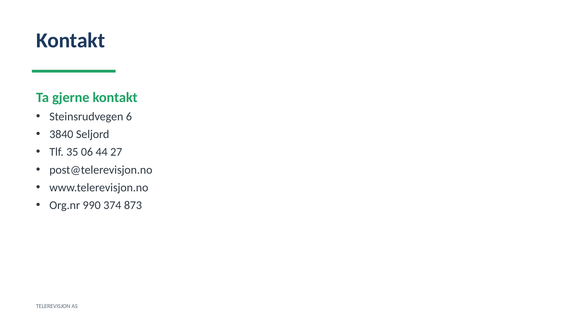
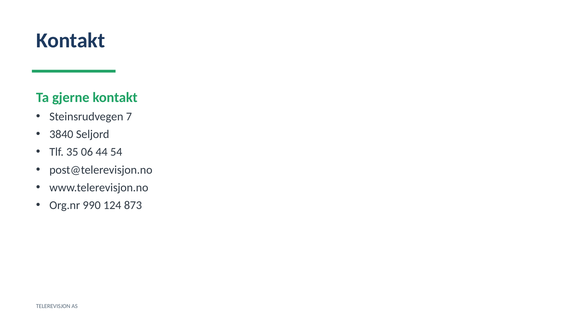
6: 6 -> 7
27: 27 -> 54
374: 374 -> 124
